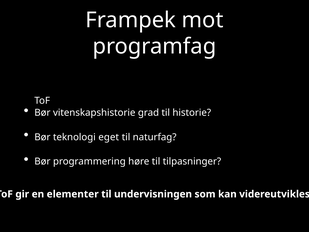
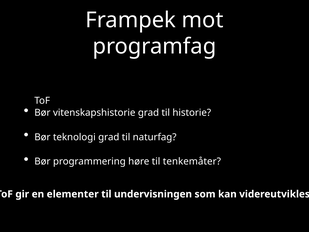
teknologi eget: eget -> grad
tilpasninger: tilpasninger -> tenkemåter
